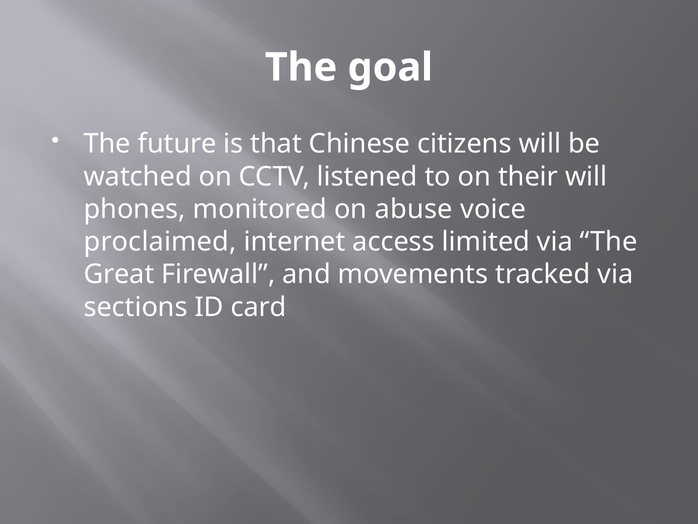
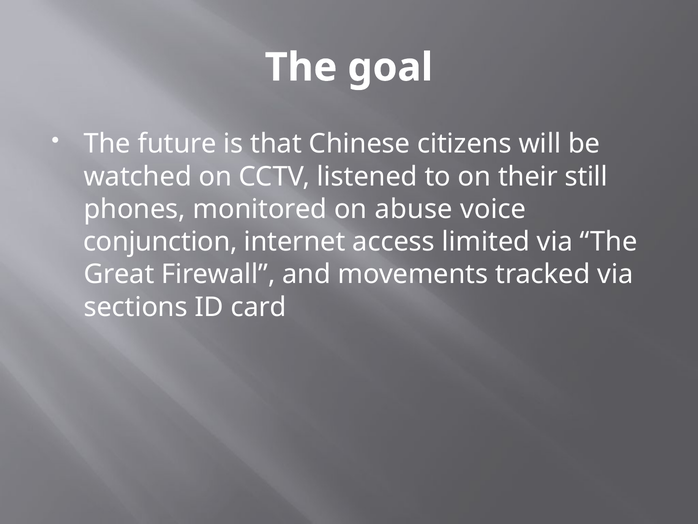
their will: will -> still
proclaimed: proclaimed -> conjunction
